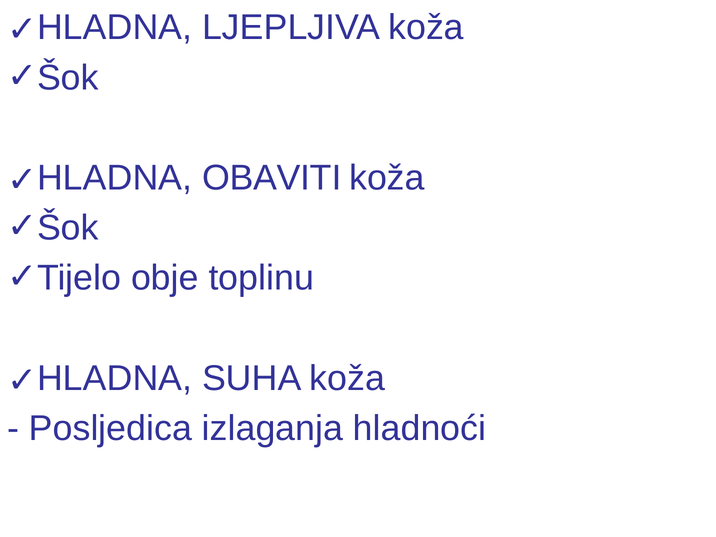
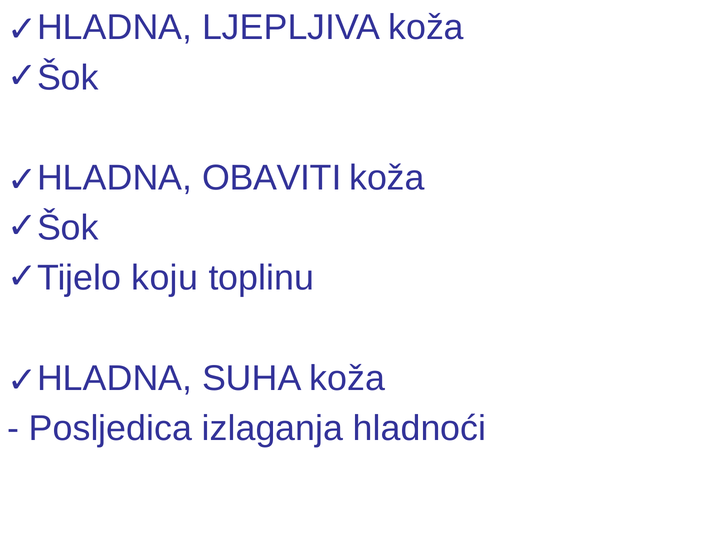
obje: obje -> koju
